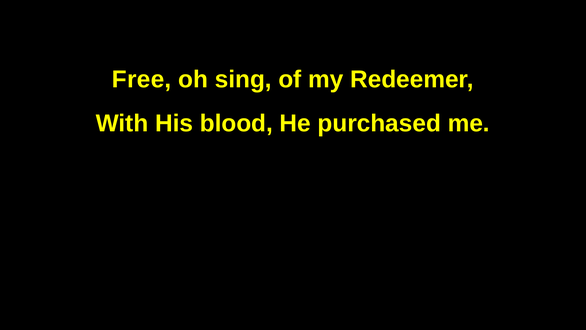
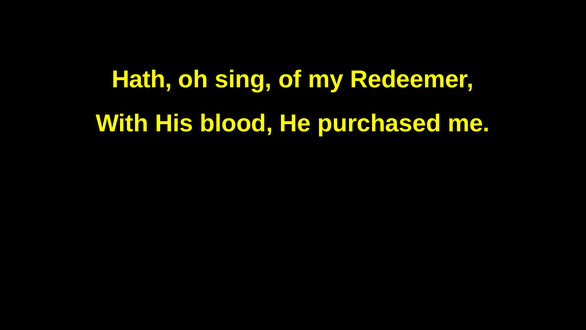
Free: Free -> Hath
